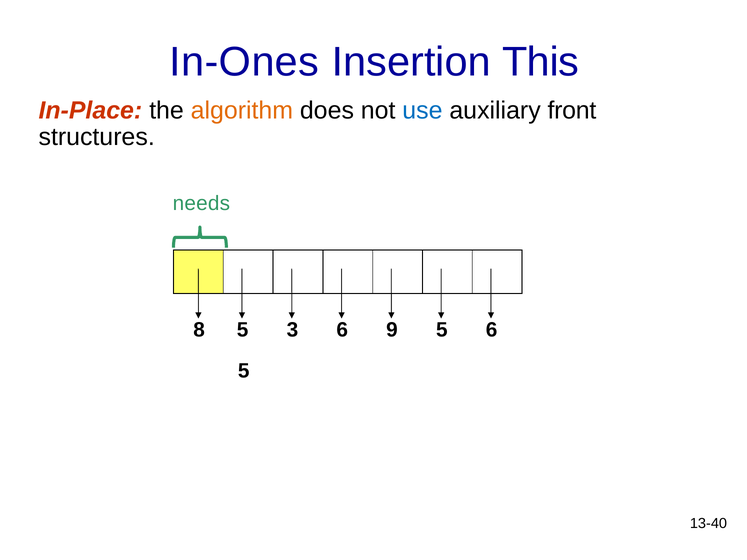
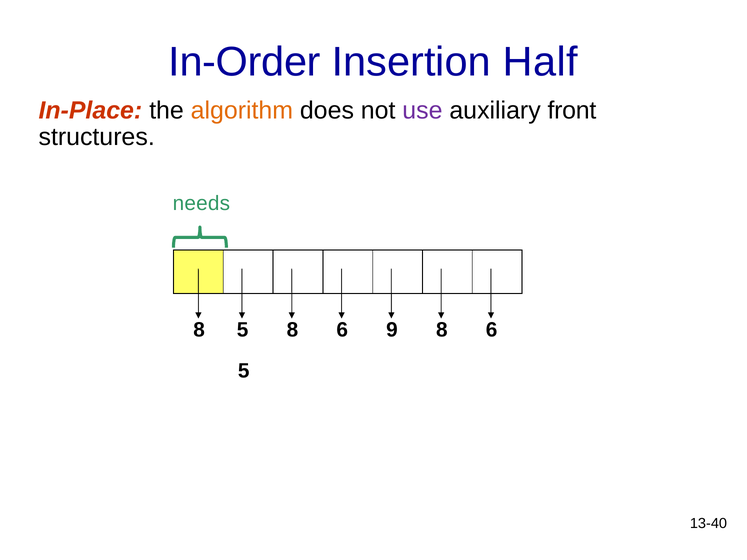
In-Ones: In-Ones -> In-Order
This: This -> Half
use colour: blue -> purple
5 3: 3 -> 8
9 5: 5 -> 8
